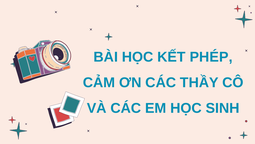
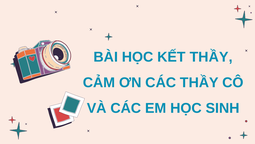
KẾT PHÉP: PHÉP -> THẦY
